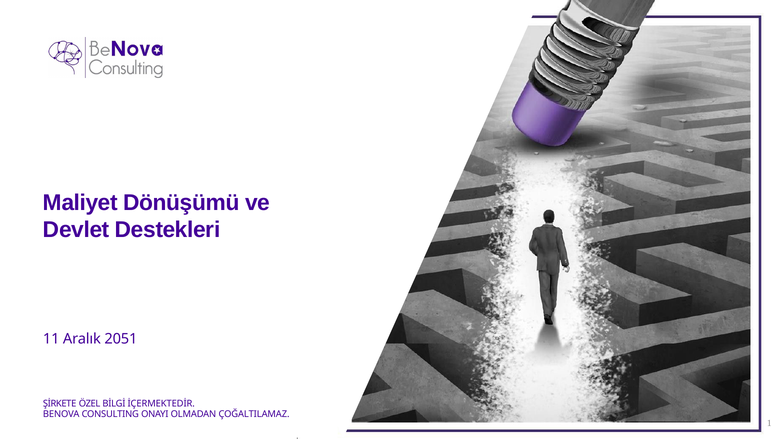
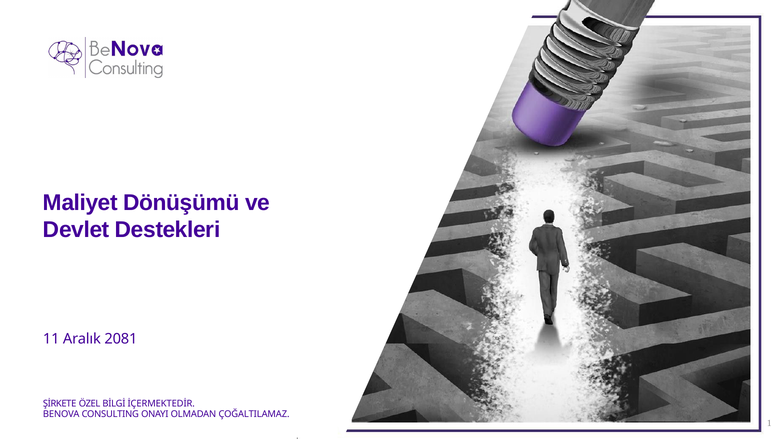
2051: 2051 -> 2081
